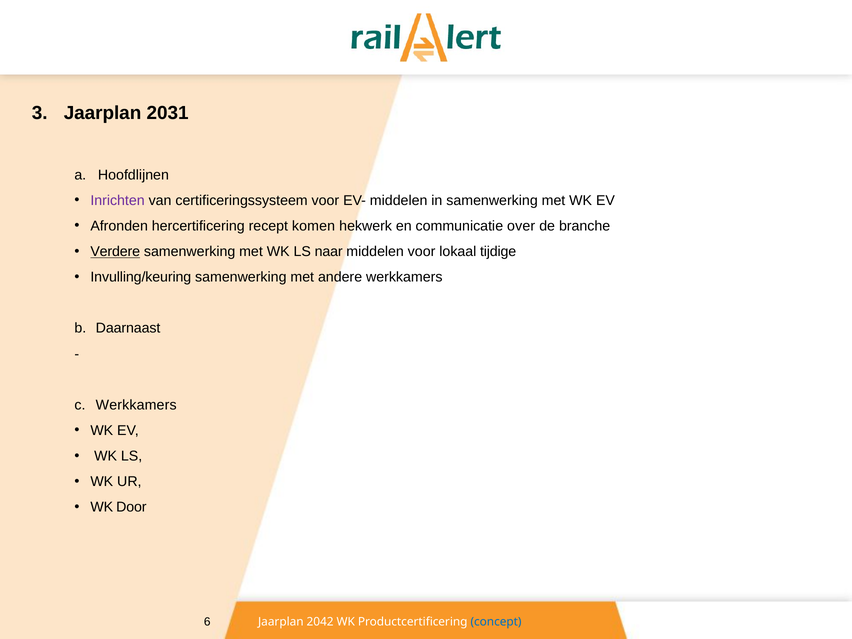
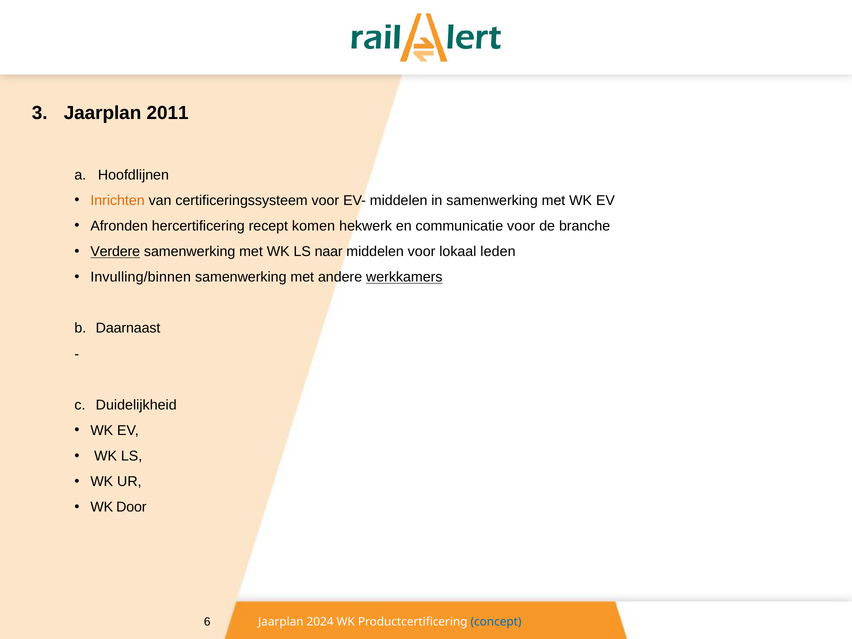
2031: 2031 -> 2011
Inrichten colour: purple -> orange
communicatie over: over -> voor
tijdige: tijdige -> leden
Invulling/keuring: Invulling/keuring -> Invulling/binnen
werkkamers at (404, 277) underline: none -> present
Werkkamers at (136, 405): Werkkamers -> Duidelijkheid
2042: 2042 -> 2024
